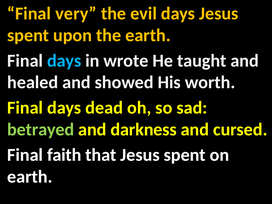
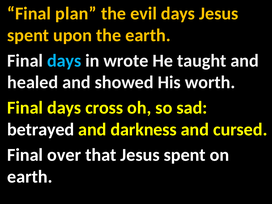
very: very -> plan
dead: dead -> cross
betrayed colour: light green -> white
faith: faith -> over
